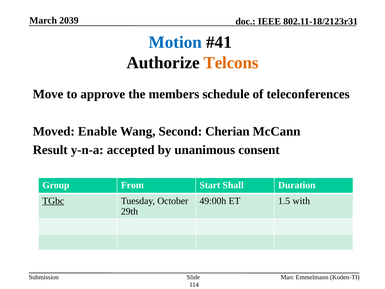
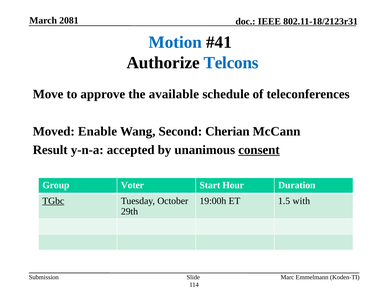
2039: 2039 -> 2081
Telcons colour: orange -> blue
members: members -> available
consent underline: none -> present
From: From -> Voter
Shall: Shall -> Hour
49:00h: 49:00h -> 19:00h
